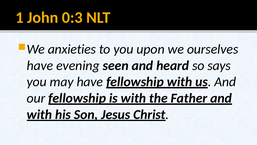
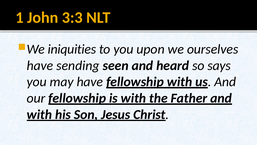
0:3: 0:3 -> 3:3
anxieties: anxieties -> iniquities
evening: evening -> sending
